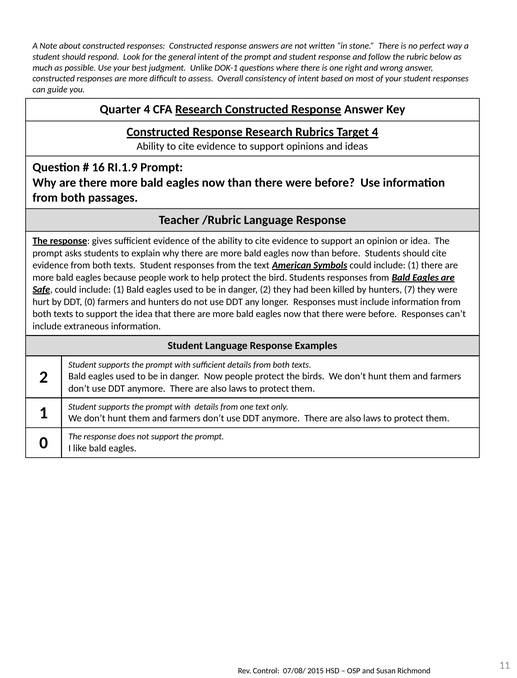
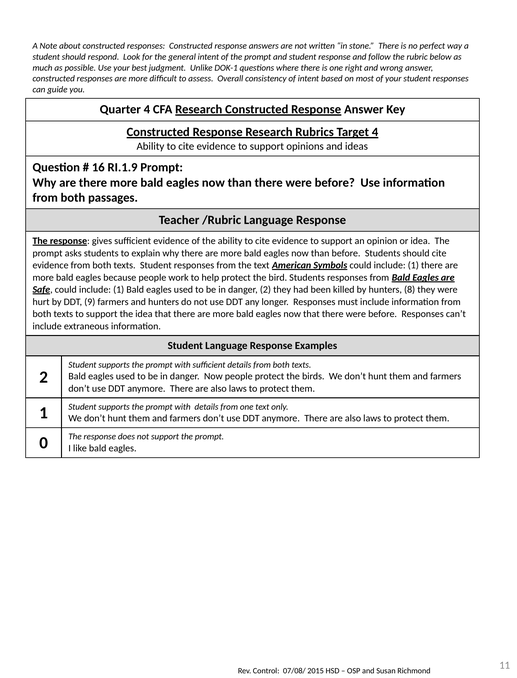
7: 7 -> 8
DDT 0: 0 -> 9
